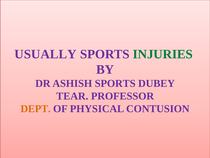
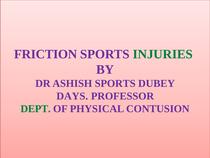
USUALLY: USUALLY -> FRICTION
TEAR: TEAR -> DAYS
DEPT colour: orange -> green
